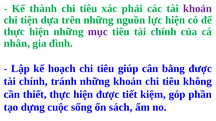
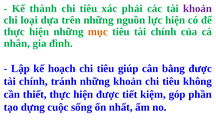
tiện: tiện -> loại
mục colour: purple -> orange
sách: sách -> nhất
